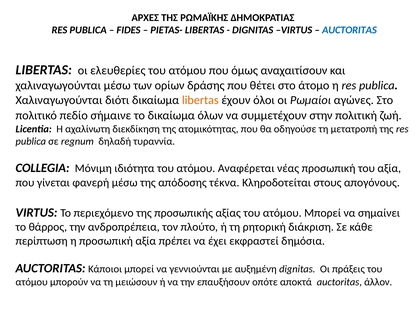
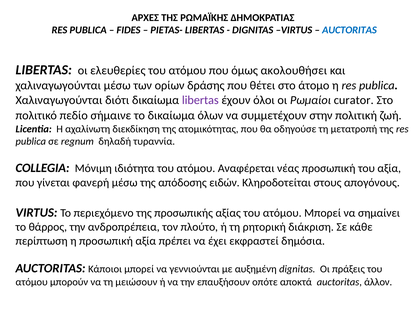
αναχαιτίσουν: αναχαιτίσουν -> ακολουθήσει
libertas at (200, 100) colour: orange -> purple
αγώνες: αγώνες -> curator
τέκνα: τέκνα -> ειδών
